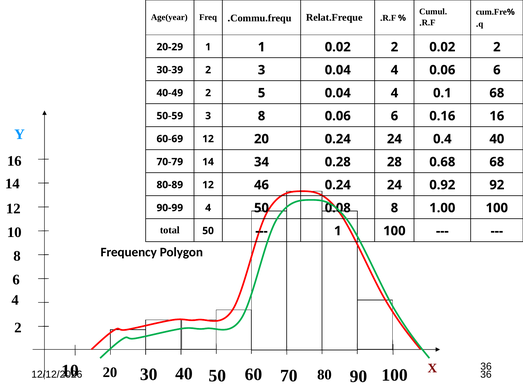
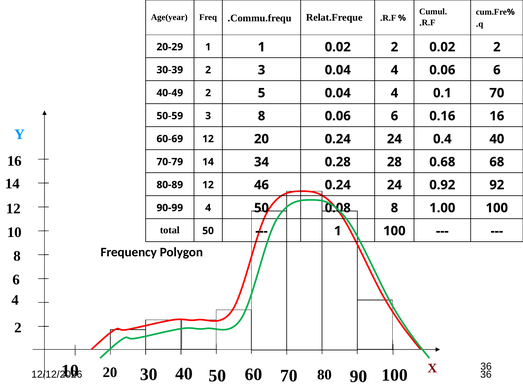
0.1 68: 68 -> 70
